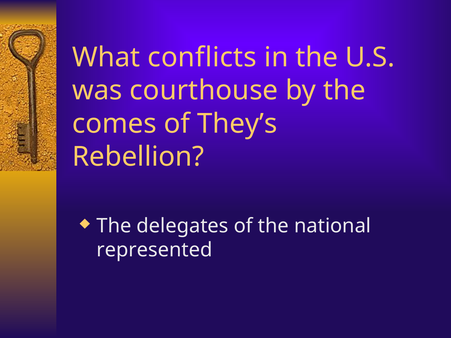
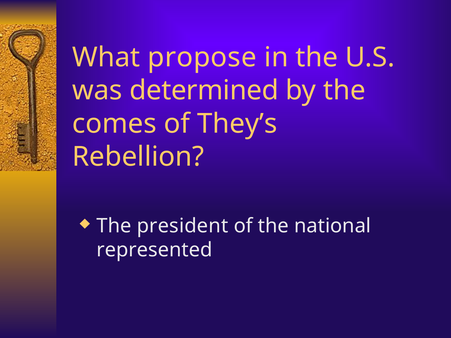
conflicts: conflicts -> propose
courthouse: courthouse -> determined
delegates: delegates -> president
